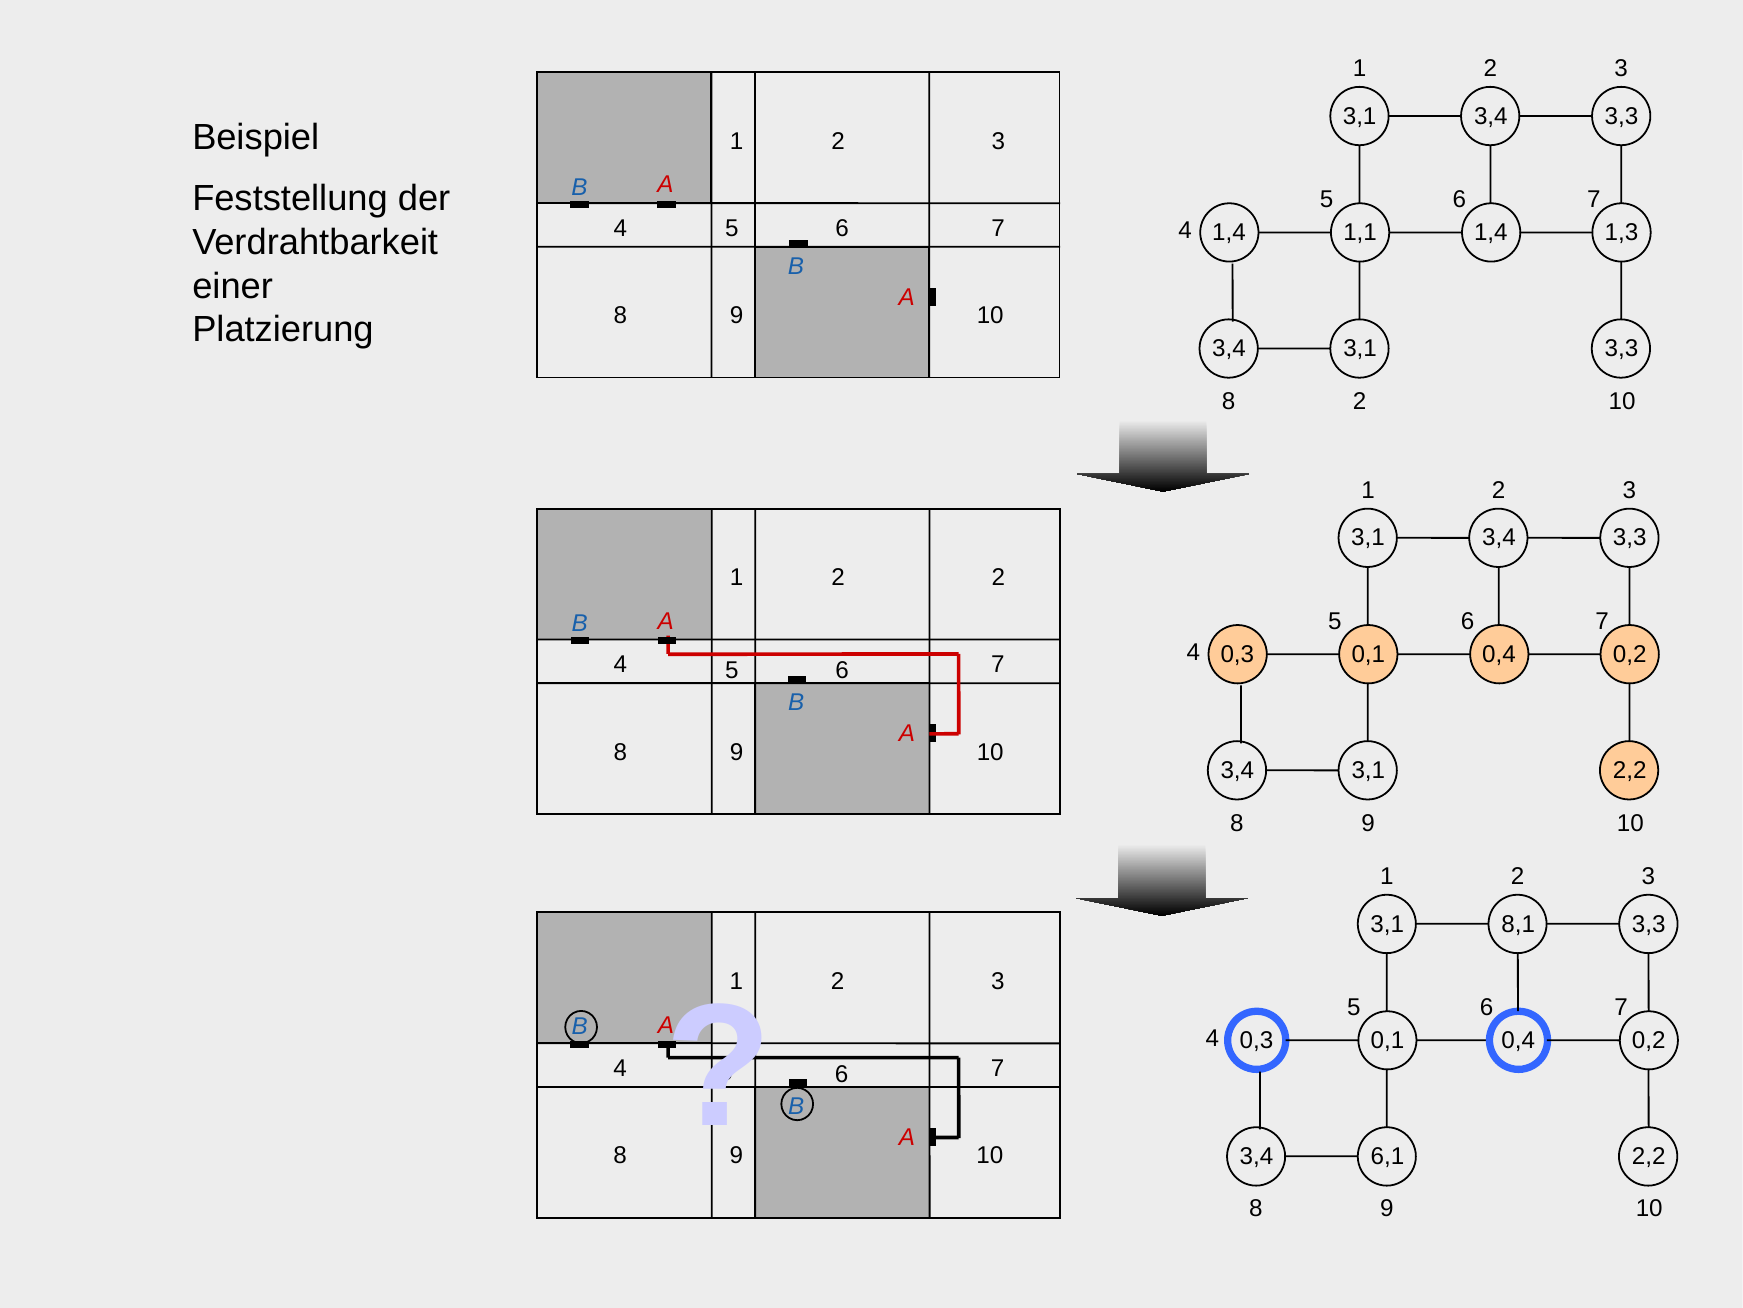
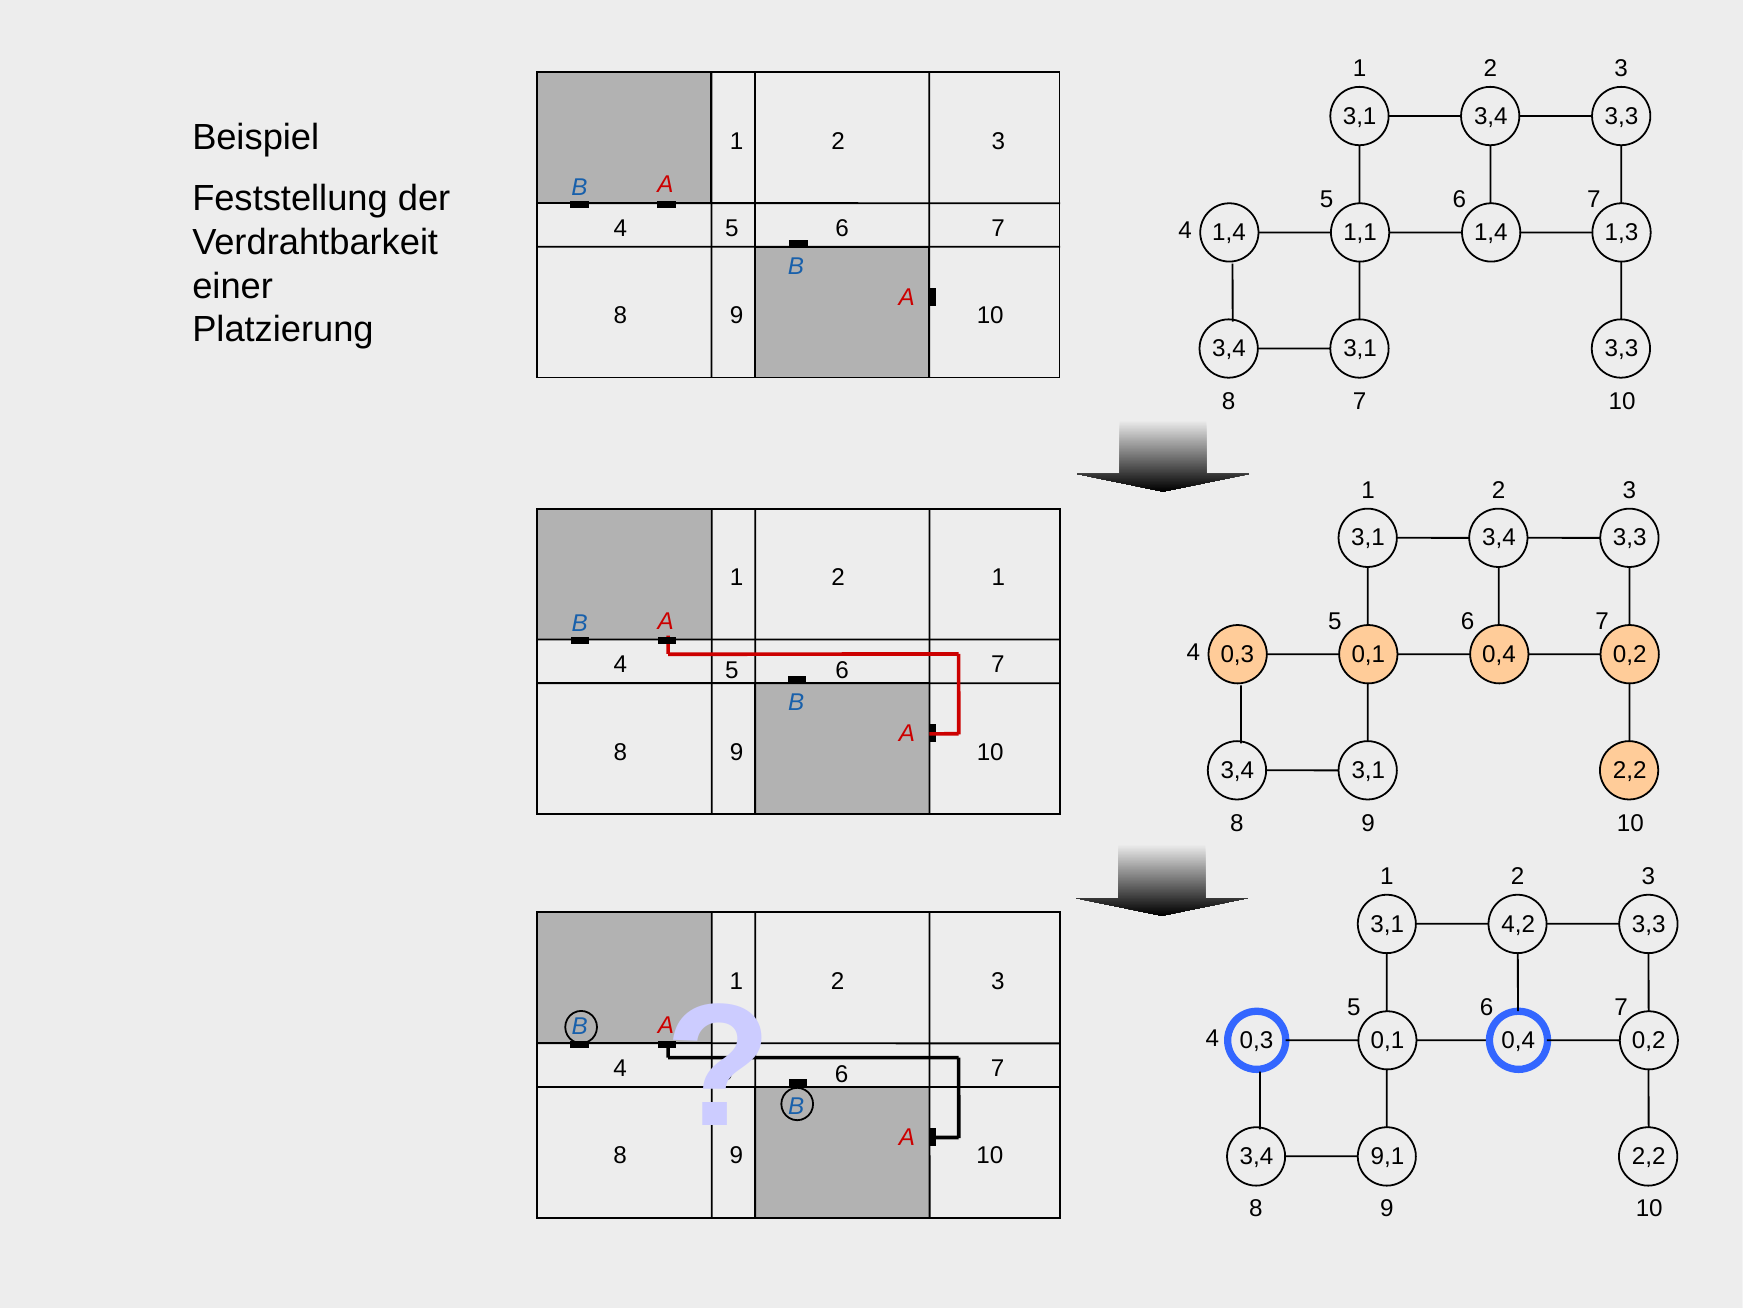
8 2: 2 -> 7
2 2: 2 -> 1
8,1: 8,1 -> 4,2
6,1: 6,1 -> 9,1
